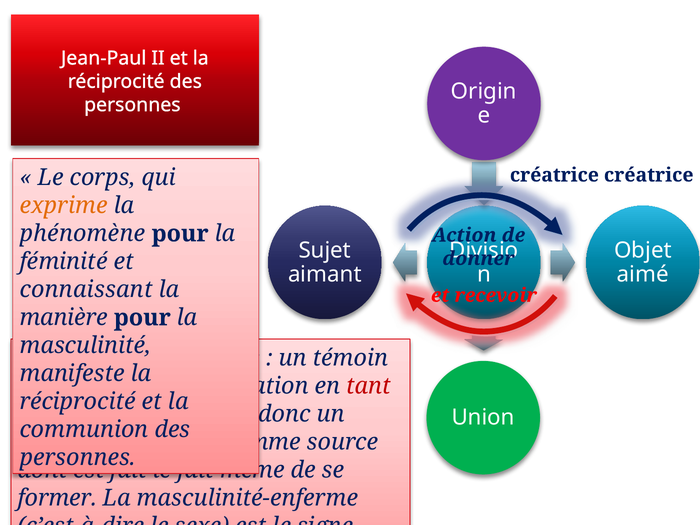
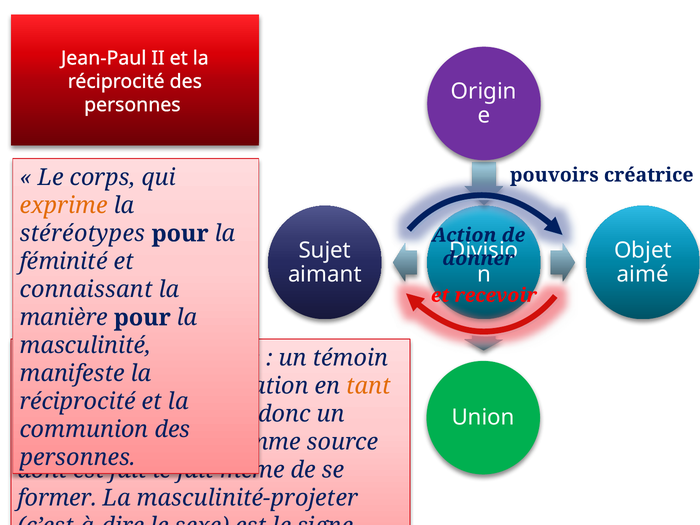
créatrice at (554, 175): créatrice -> pouvoirs
phénomène: phénomène -> stéréotypes
tant colour: red -> orange
masculinité-enferme: masculinité-enferme -> masculinité-projeter
